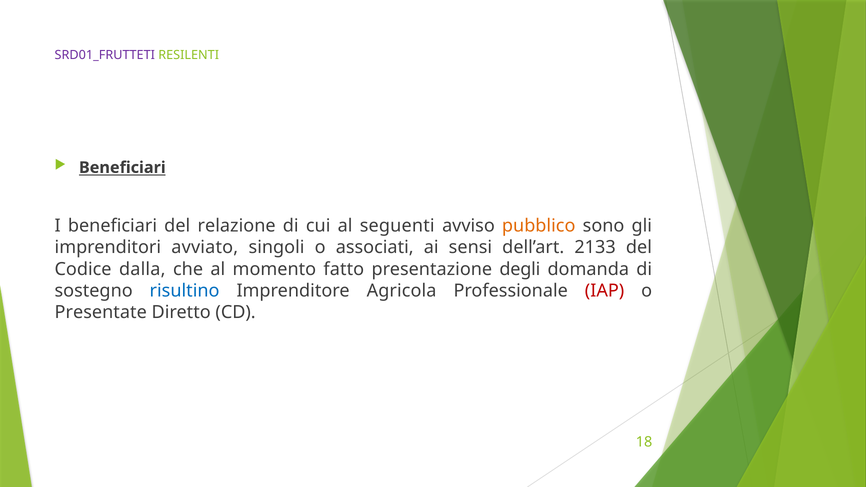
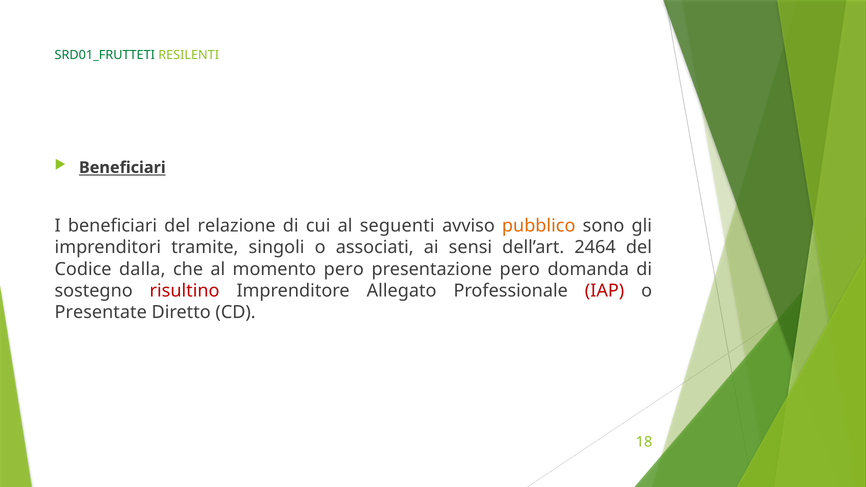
SRD01_FRUTTETI colour: purple -> green
avviato: avviato -> tramite
2133: 2133 -> 2464
momento fatto: fatto -> pero
presentazione degli: degli -> pero
risultino colour: blue -> red
Agricola: Agricola -> Allegato
